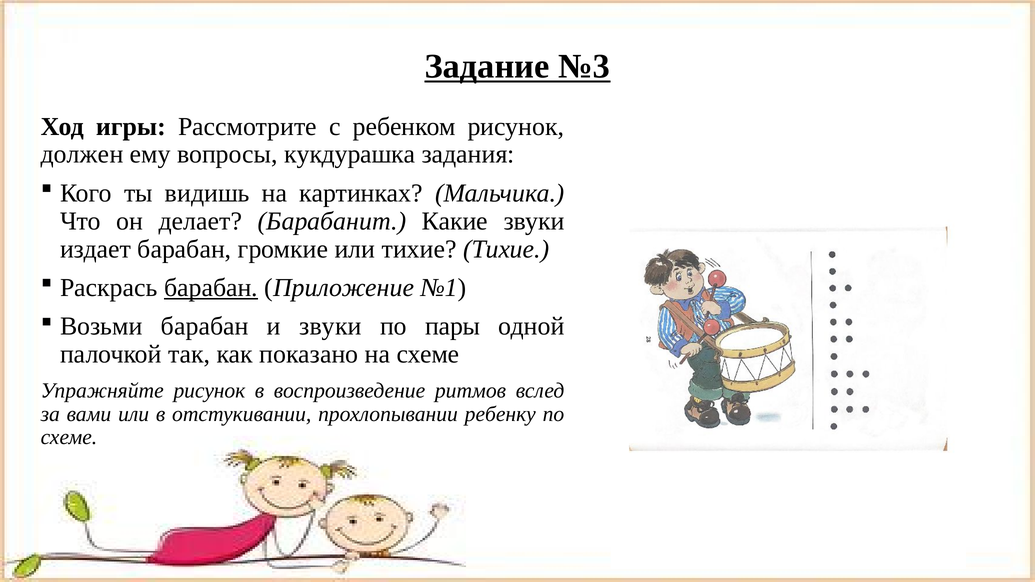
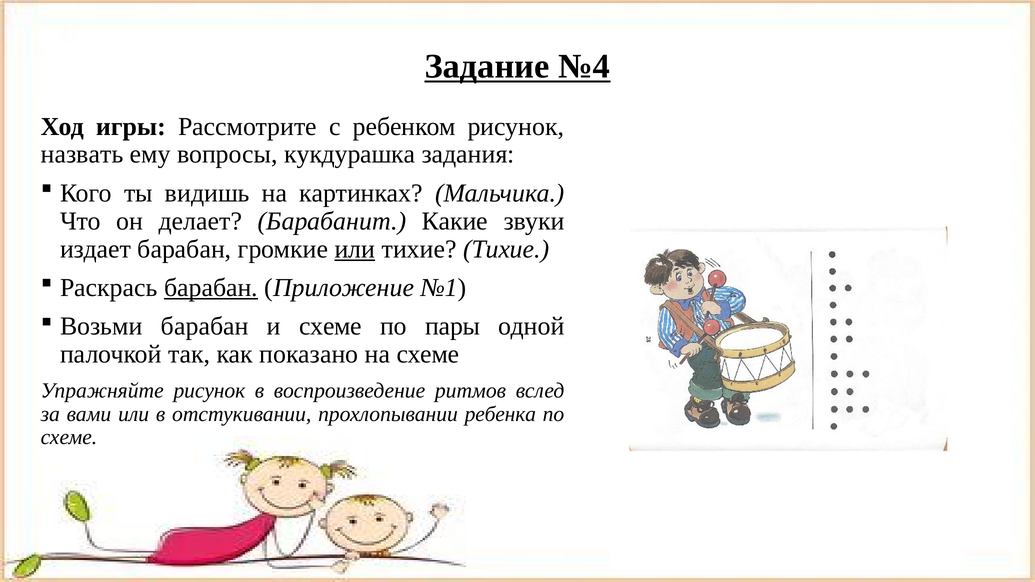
№3: №3 -> №4
должен: должен -> назвать
или at (355, 249) underline: none -> present
и звуки: звуки -> схеме
ребенку: ребенку -> ребенка
